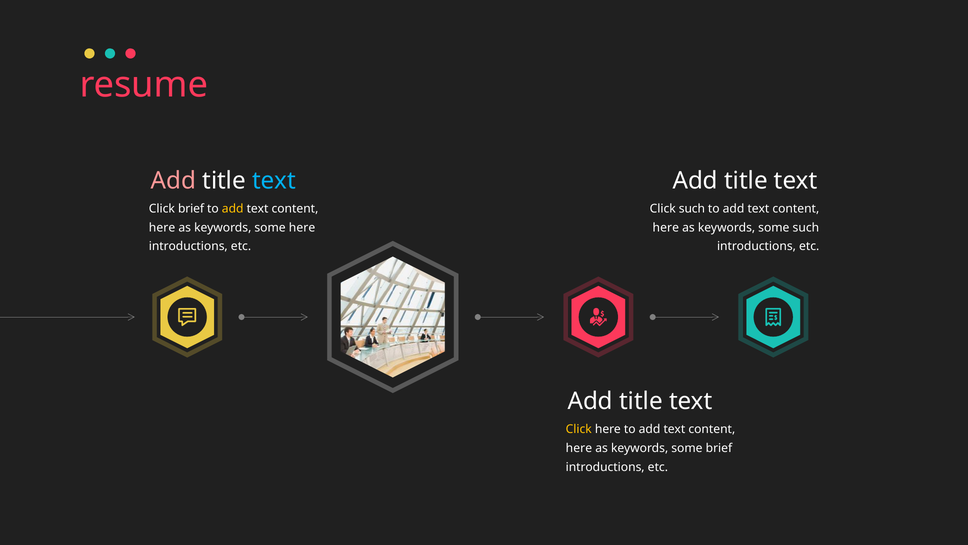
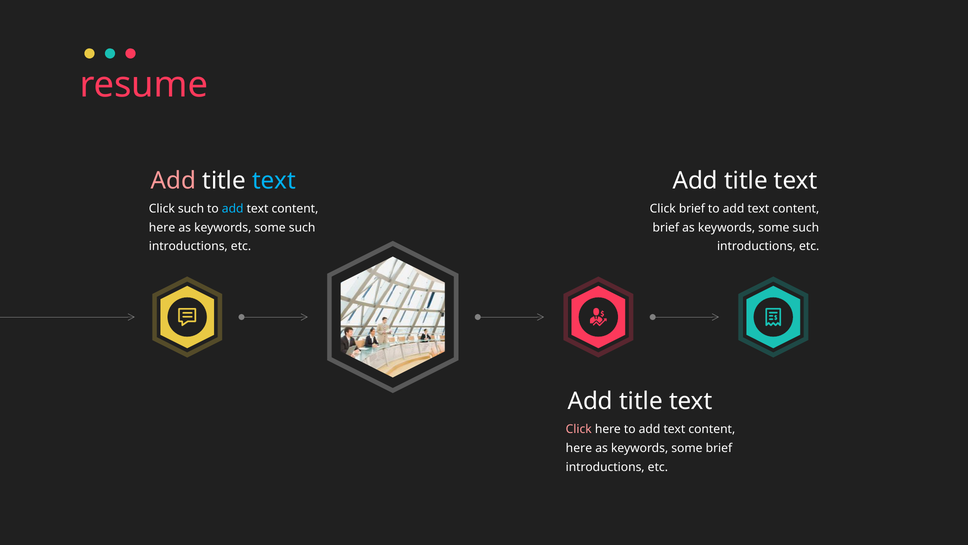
Click brief: brief -> such
add at (233, 208) colour: yellow -> light blue
Click such: such -> brief
here at (302, 227): here -> such
here at (666, 227): here -> brief
Click at (579, 429) colour: yellow -> pink
